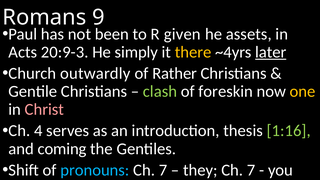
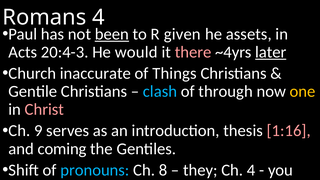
9 at (98, 17): 9 -> 4
been underline: none -> present
20:9-3: 20:9-3 -> 20:4-3
simply: simply -> would
there colour: yellow -> pink
outwardly: outwardly -> inaccurate
Rather: Rather -> Things
clash colour: light green -> light blue
foreskin: foreskin -> through
4: 4 -> 9
1:16 colour: light green -> pink
7 at (163, 170): 7 -> 8
they Ch 7: 7 -> 4
